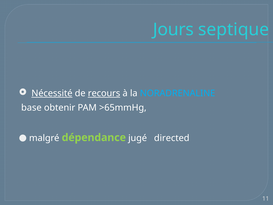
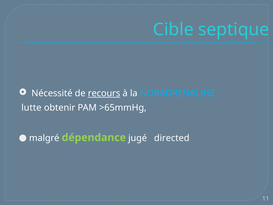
Jours: Jours -> Cible
Nécessité underline: present -> none
base: base -> lutte
